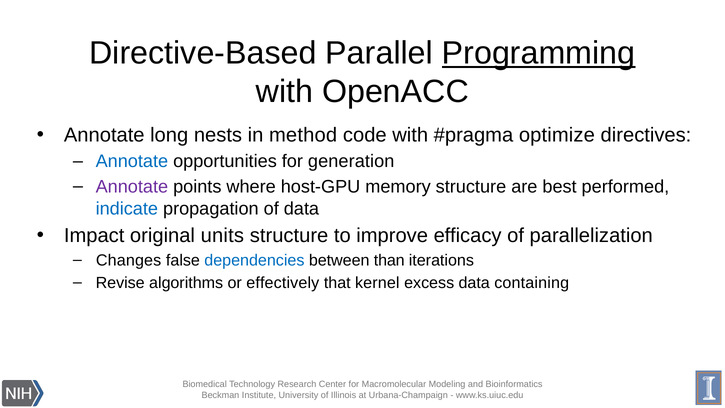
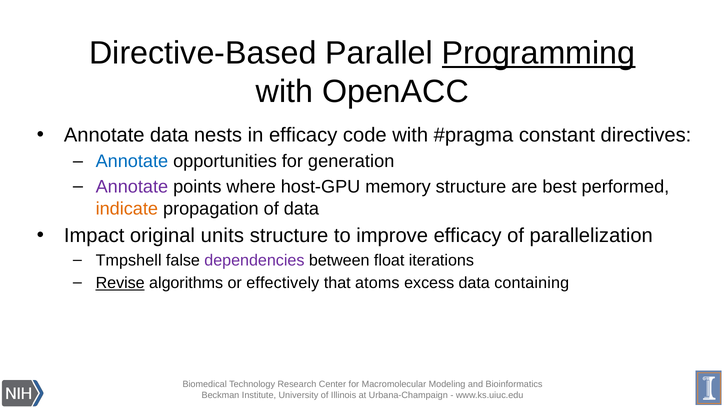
Annotate long: long -> data
in method: method -> efficacy
optimize: optimize -> constant
indicate colour: blue -> orange
Changes: Changes -> Tmpshell
dependencies colour: blue -> purple
than: than -> float
Revise underline: none -> present
kernel: kernel -> atoms
